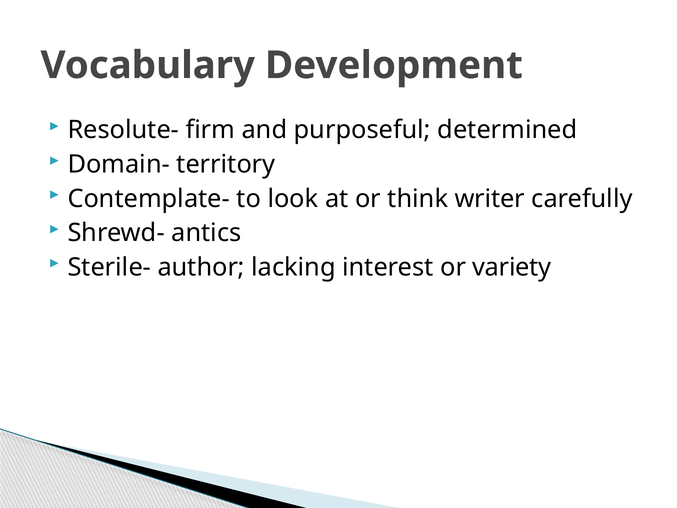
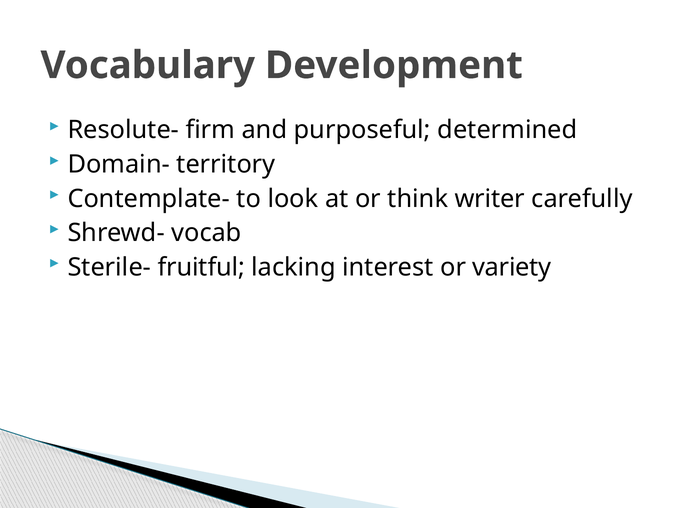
antics: antics -> vocab
author: author -> fruitful
